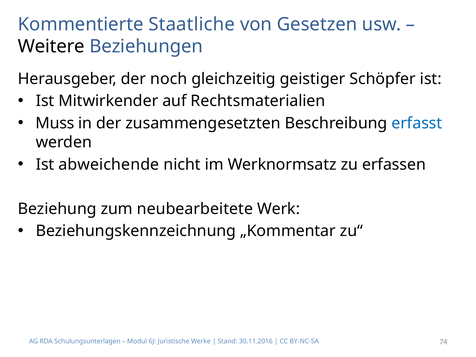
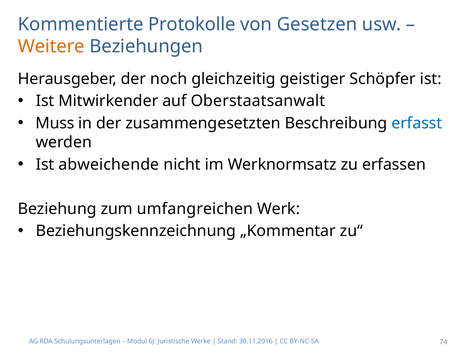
Staatliche: Staatliche -> Protokolle
Weitere colour: black -> orange
Rechtsmaterialien: Rechtsmaterialien -> Oberstaatsanwalt
neubearbeitete: neubearbeitete -> umfangreichen
